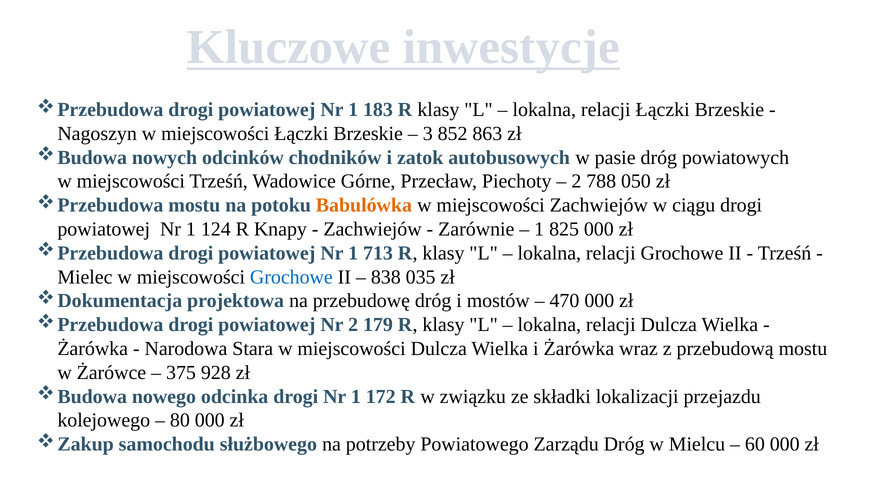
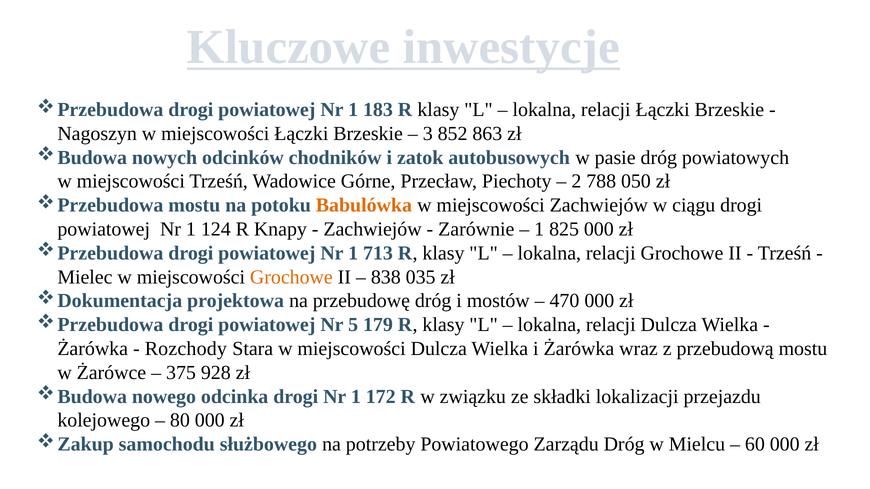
Grochowe at (291, 277) colour: blue -> orange
Nr 2: 2 -> 5
Narodowa: Narodowa -> Rozchody
